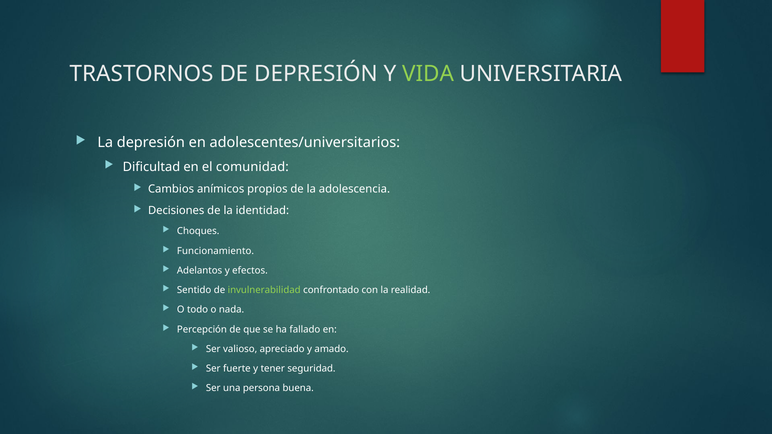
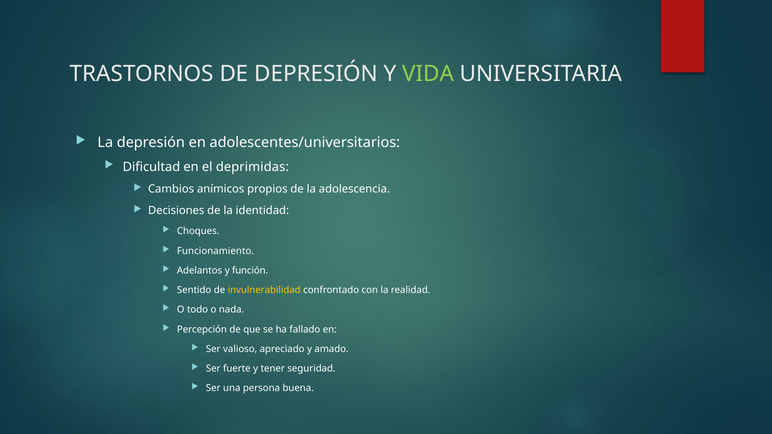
comunidad: comunidad -> deprimidas
efectos: efectos -> función
invulnerabilidad colour: light green -> yellow
